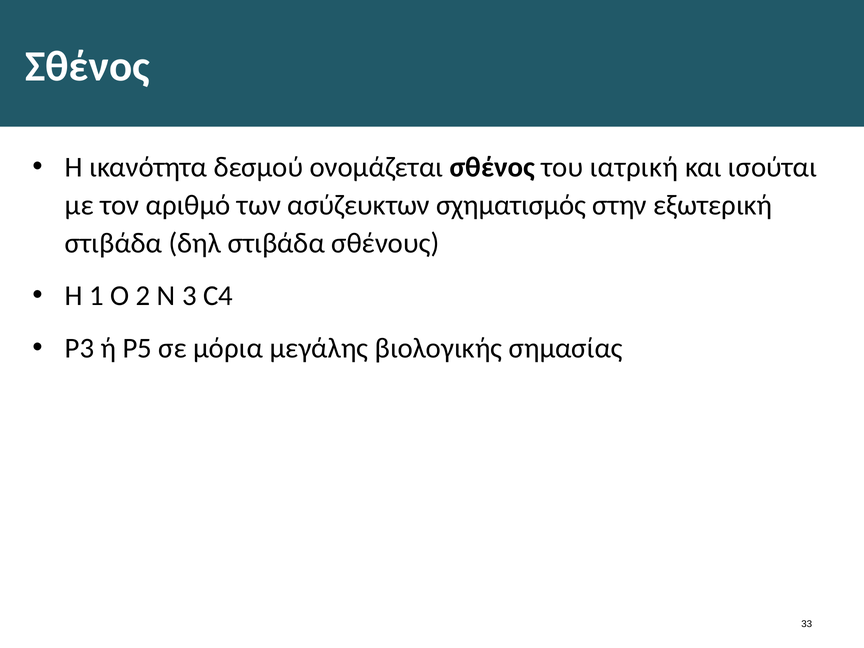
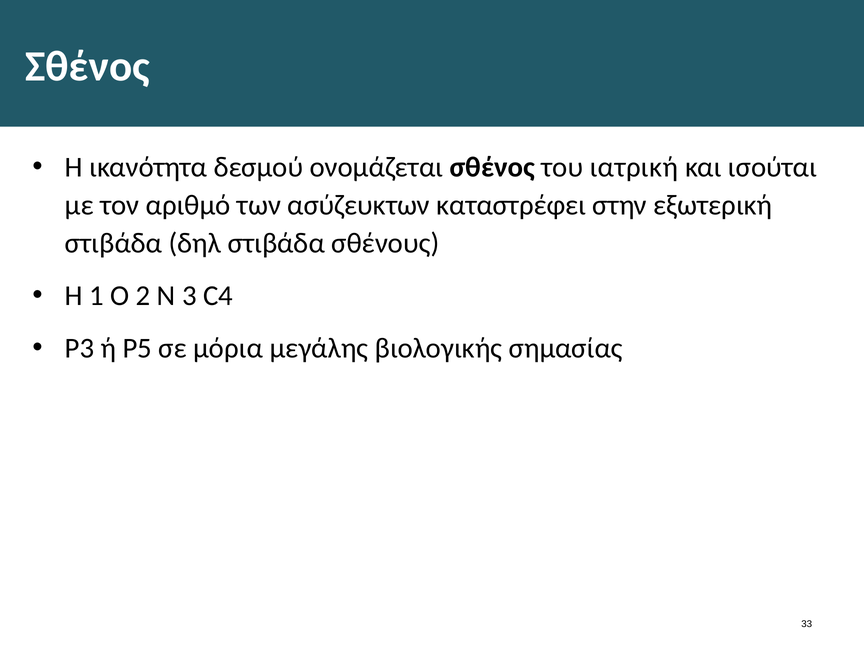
σχηματισμός: σχηματισμός -> καταστρέφει
